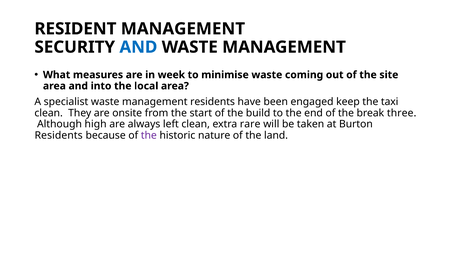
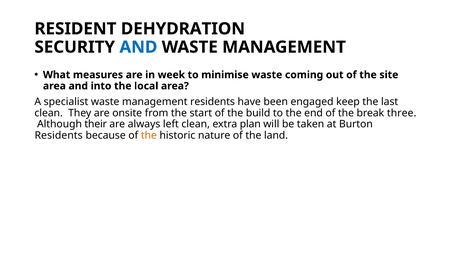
RESIDENT MANAGEMENT: MANAGEMENT -> DEHYDRATION
taxi: taxi -> last
high: high -> their
rare: rare -> plan
the at (149, 135) colour: purple -> orange
